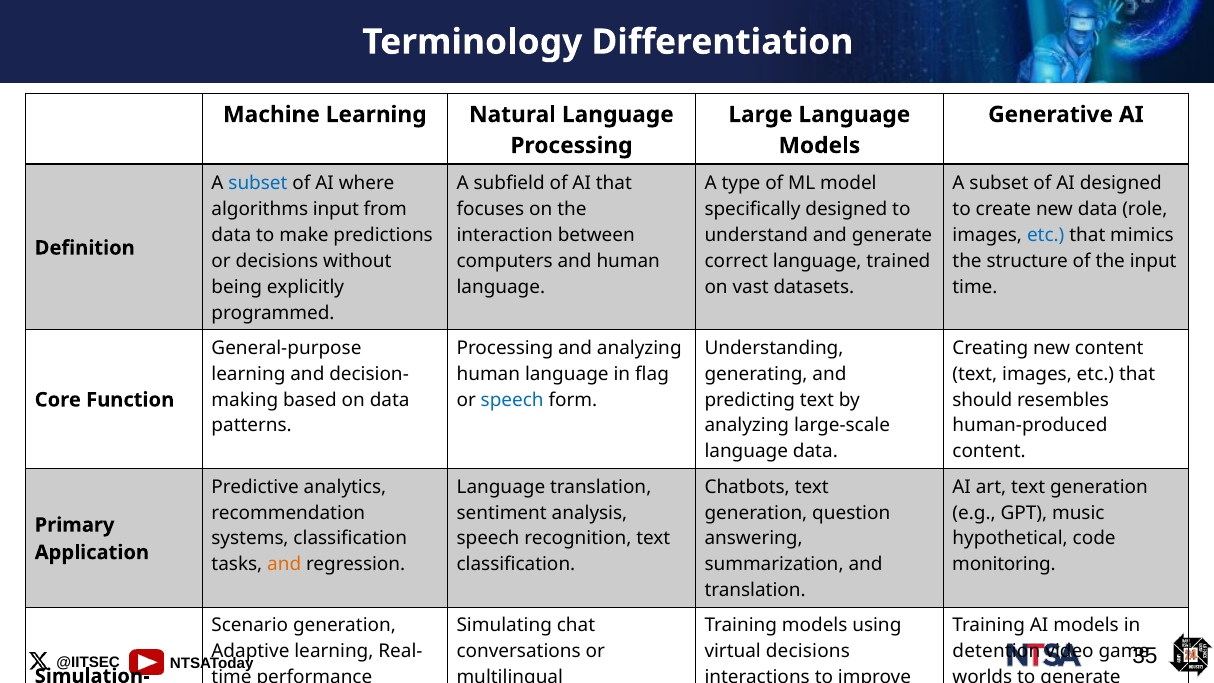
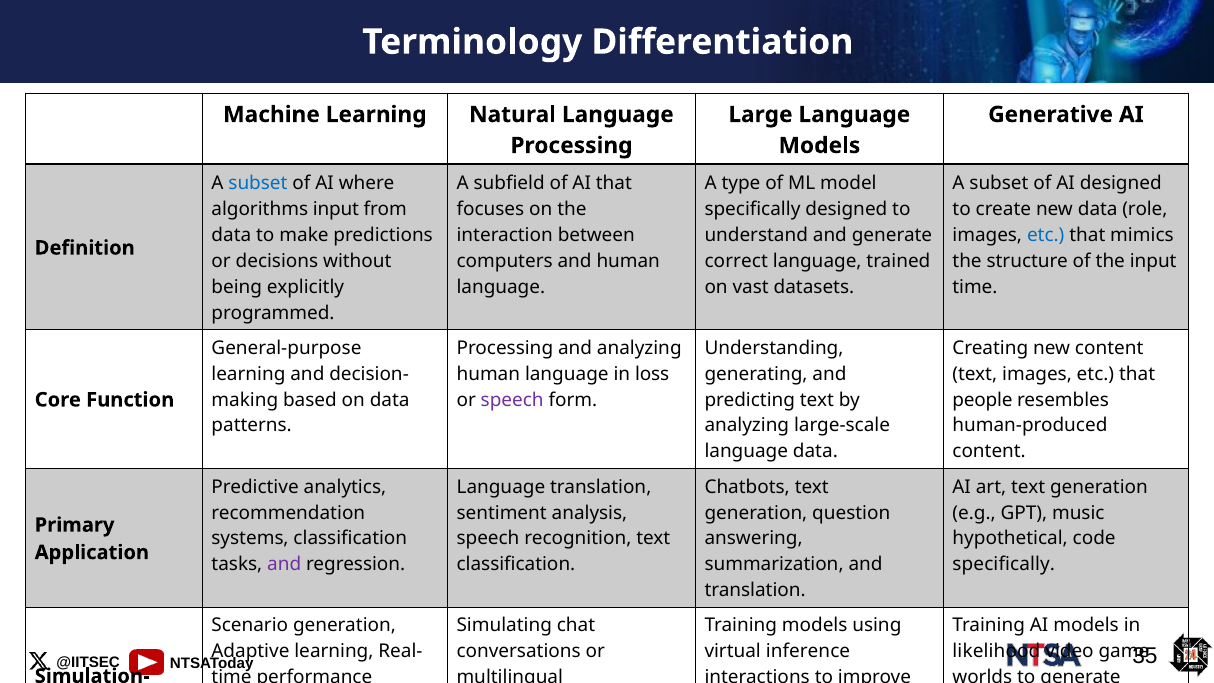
flag: flag -> loss
speech at (512, 400) colour: blue -> purple
should: should -> people
and at (284, 565) colour: orange -> purple
monitoring at (1004, 565): monitoring -> specifically
virtual decisions: decisions -> inference
detention: detention -> likelihood
